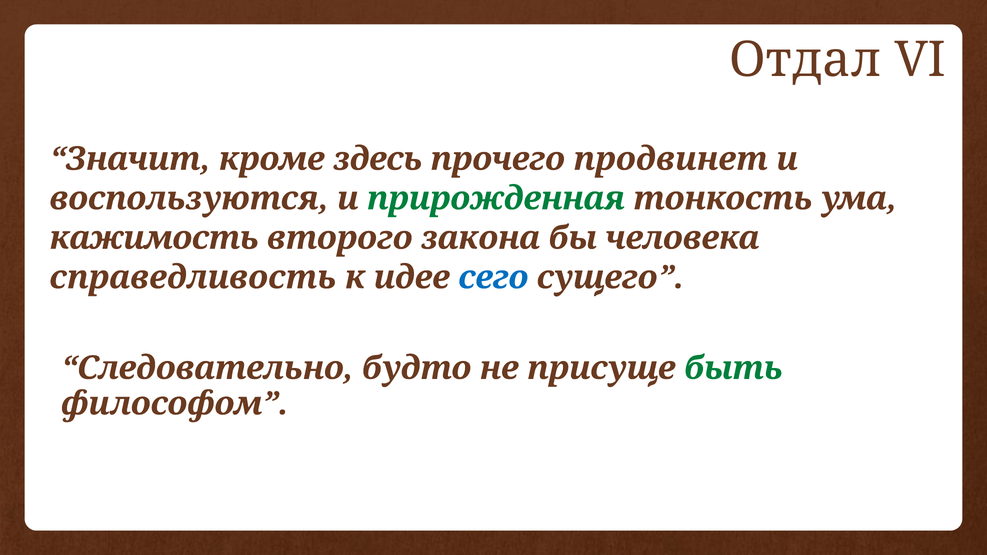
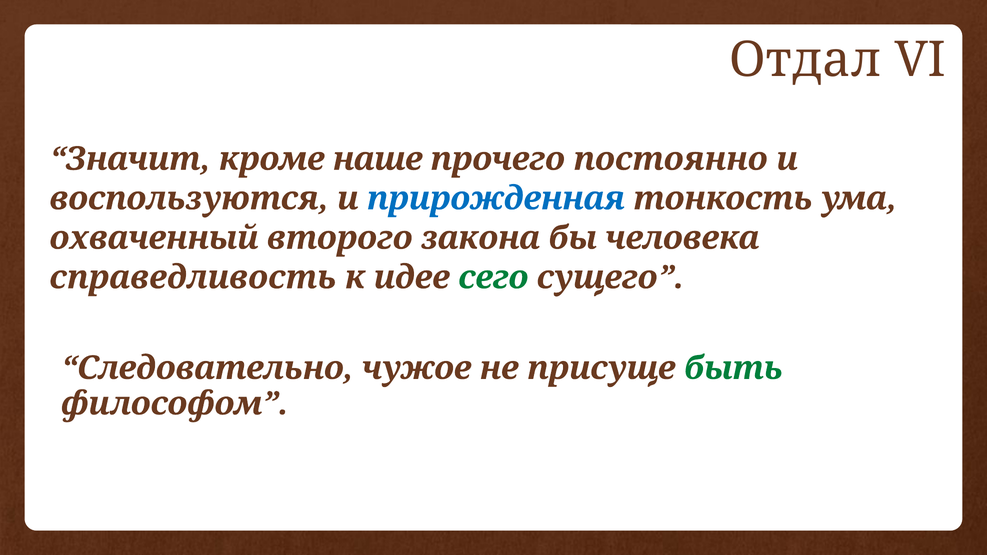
здесь: здесь -> наше
продвинет: продвинет -> постоянно
прирожденная colour: green -> blue
кажимость: кажимость -> охваченный
сего colour: blue -> green
будто: будто -> чужое
